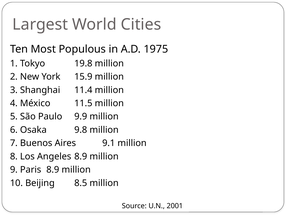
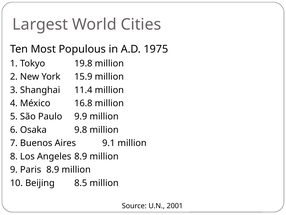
11.5: 11.5 -> 16.8
